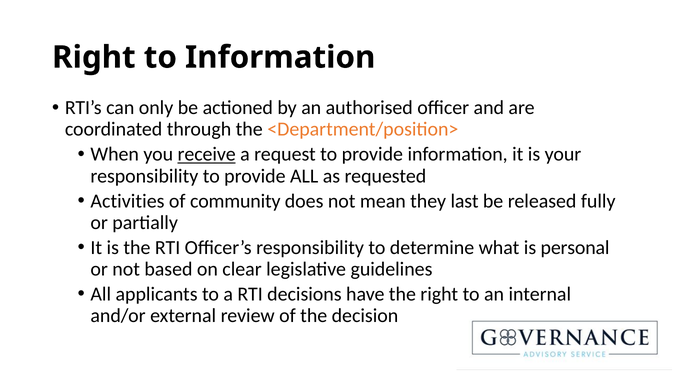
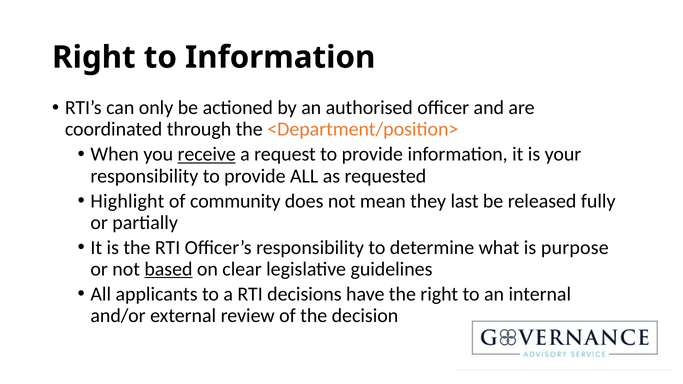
Activities: Activities -> Highlight
personal: personal -> purpose
based underline: none -> present
